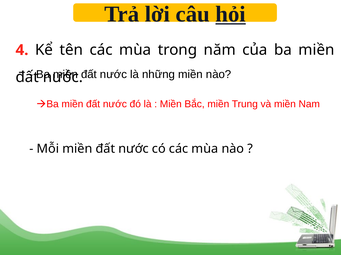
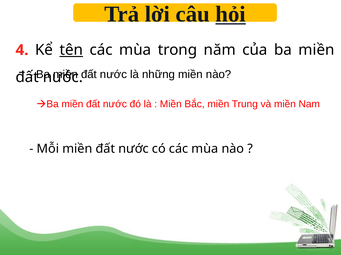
tên underline: none -> present
